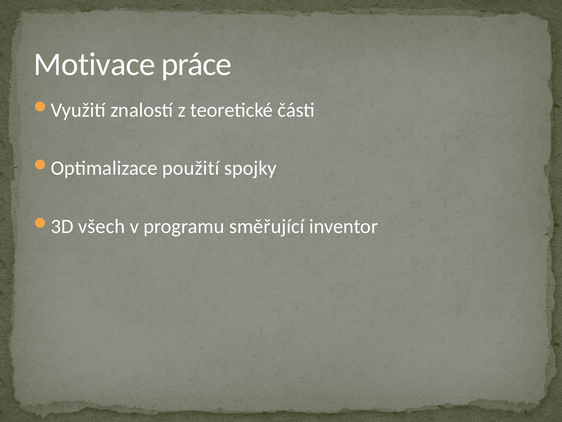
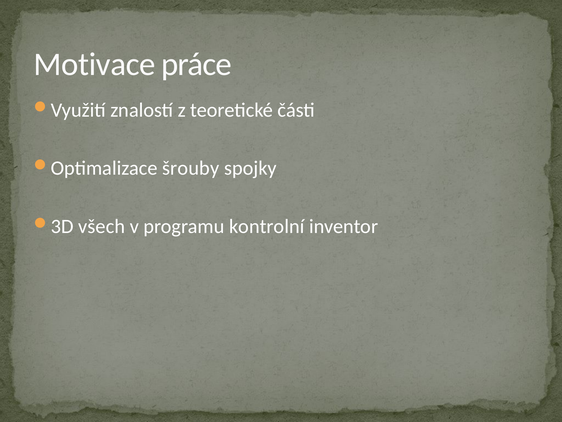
použití: použití -> šrouby
směřující: směřující -> kontrolní
